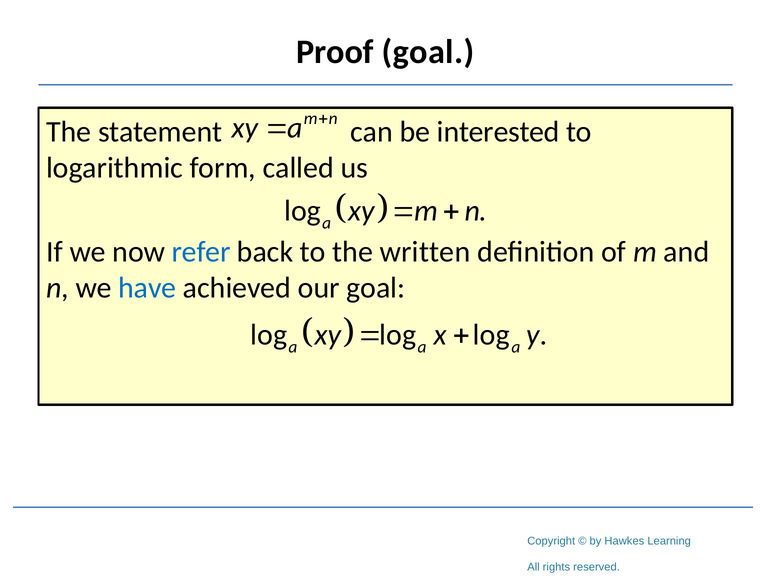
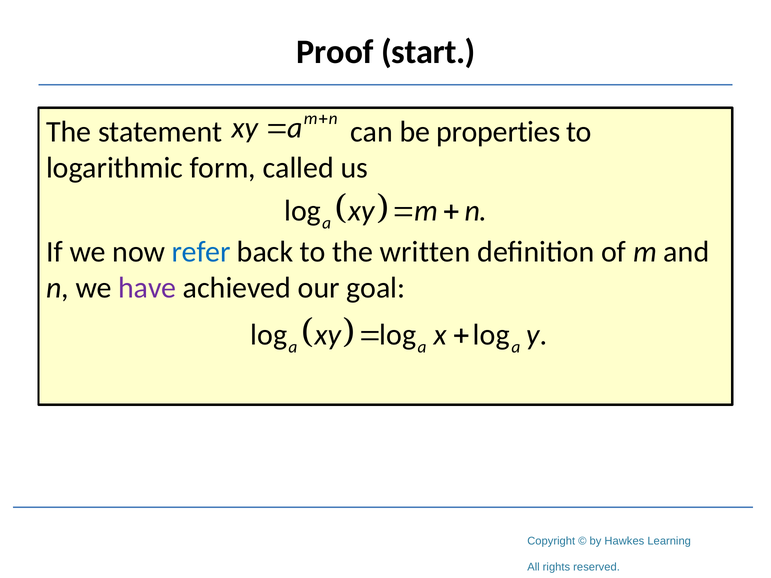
Proof goal: goal -> start
interested: interested -> properties
have colour: blue -> purple
